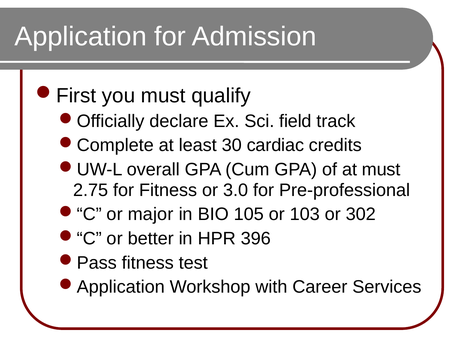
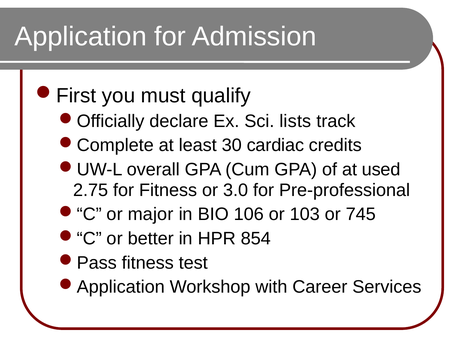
field: field -> lists
at must: must -> used
105: 105 -> 106
302: 302 -> 745
396: 396 -> 854
